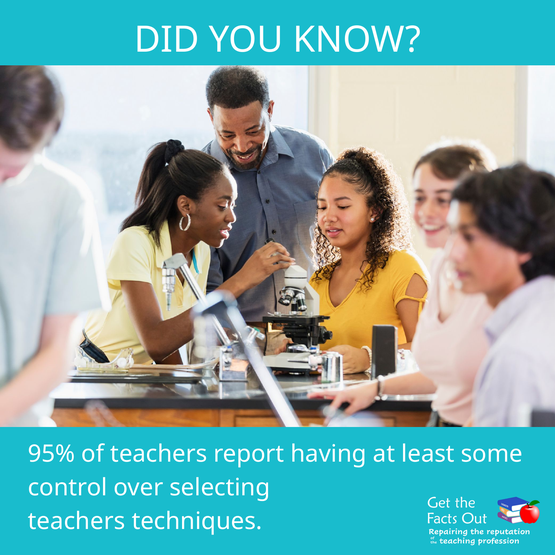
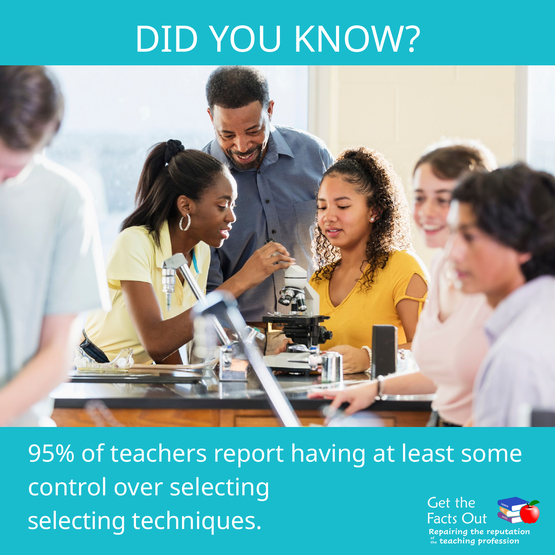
teachers at (77, 521): teachers -> selecting
